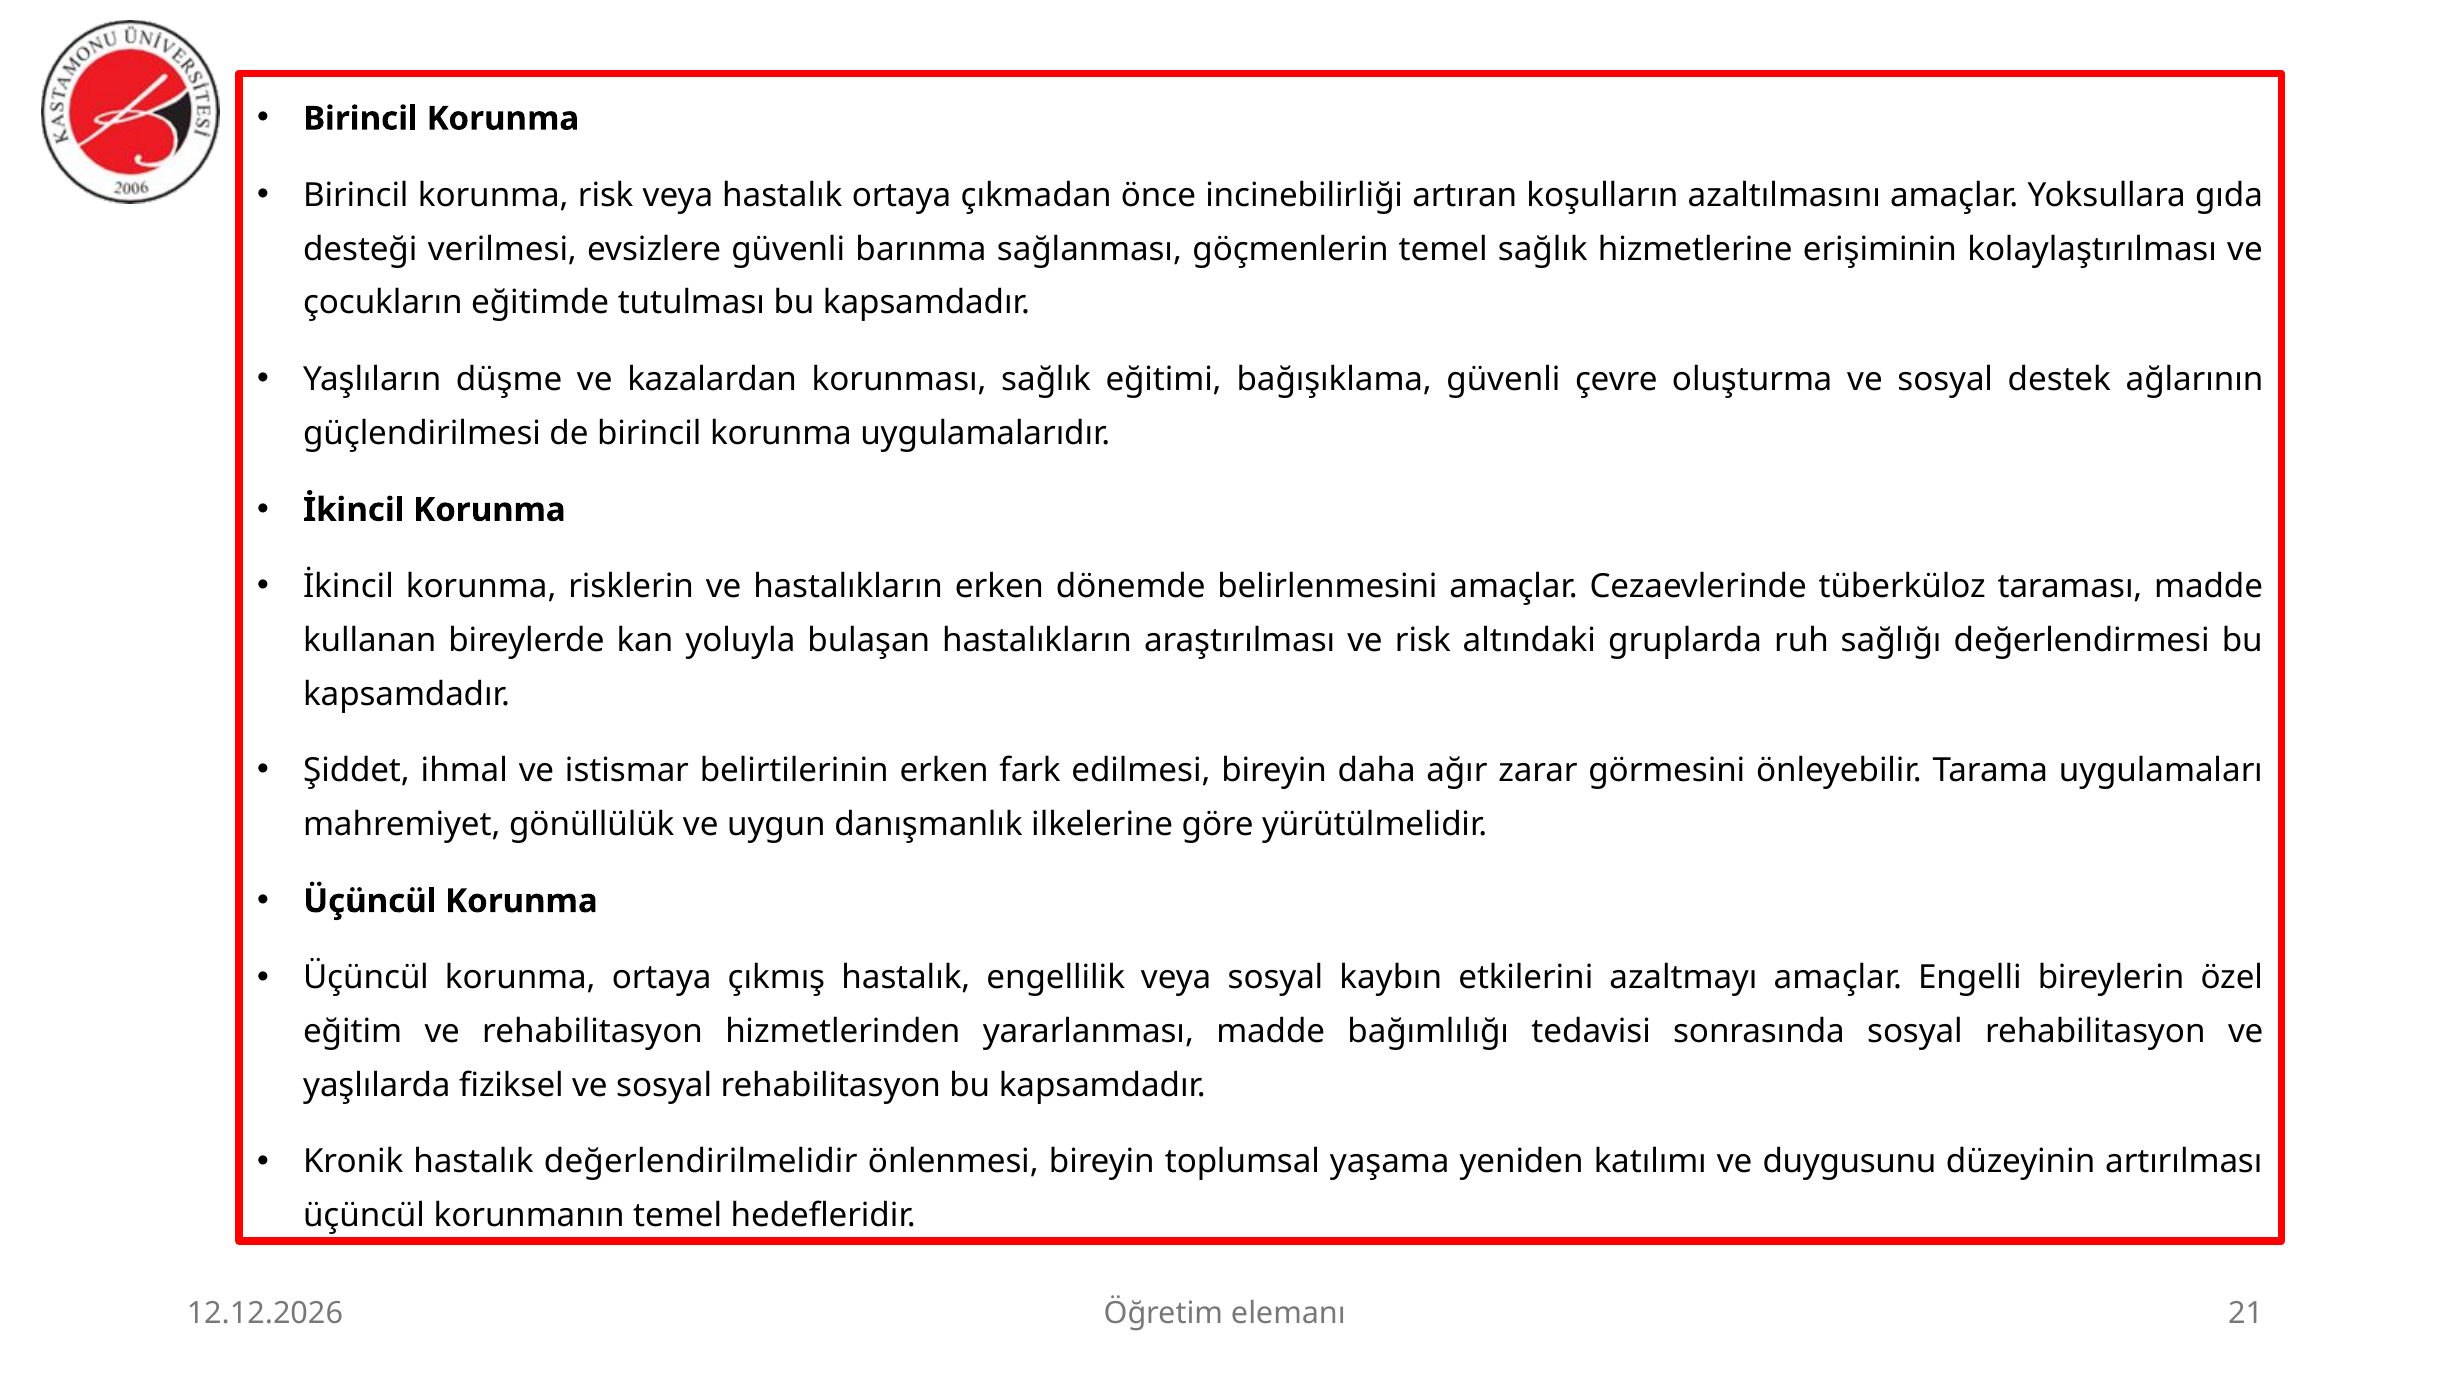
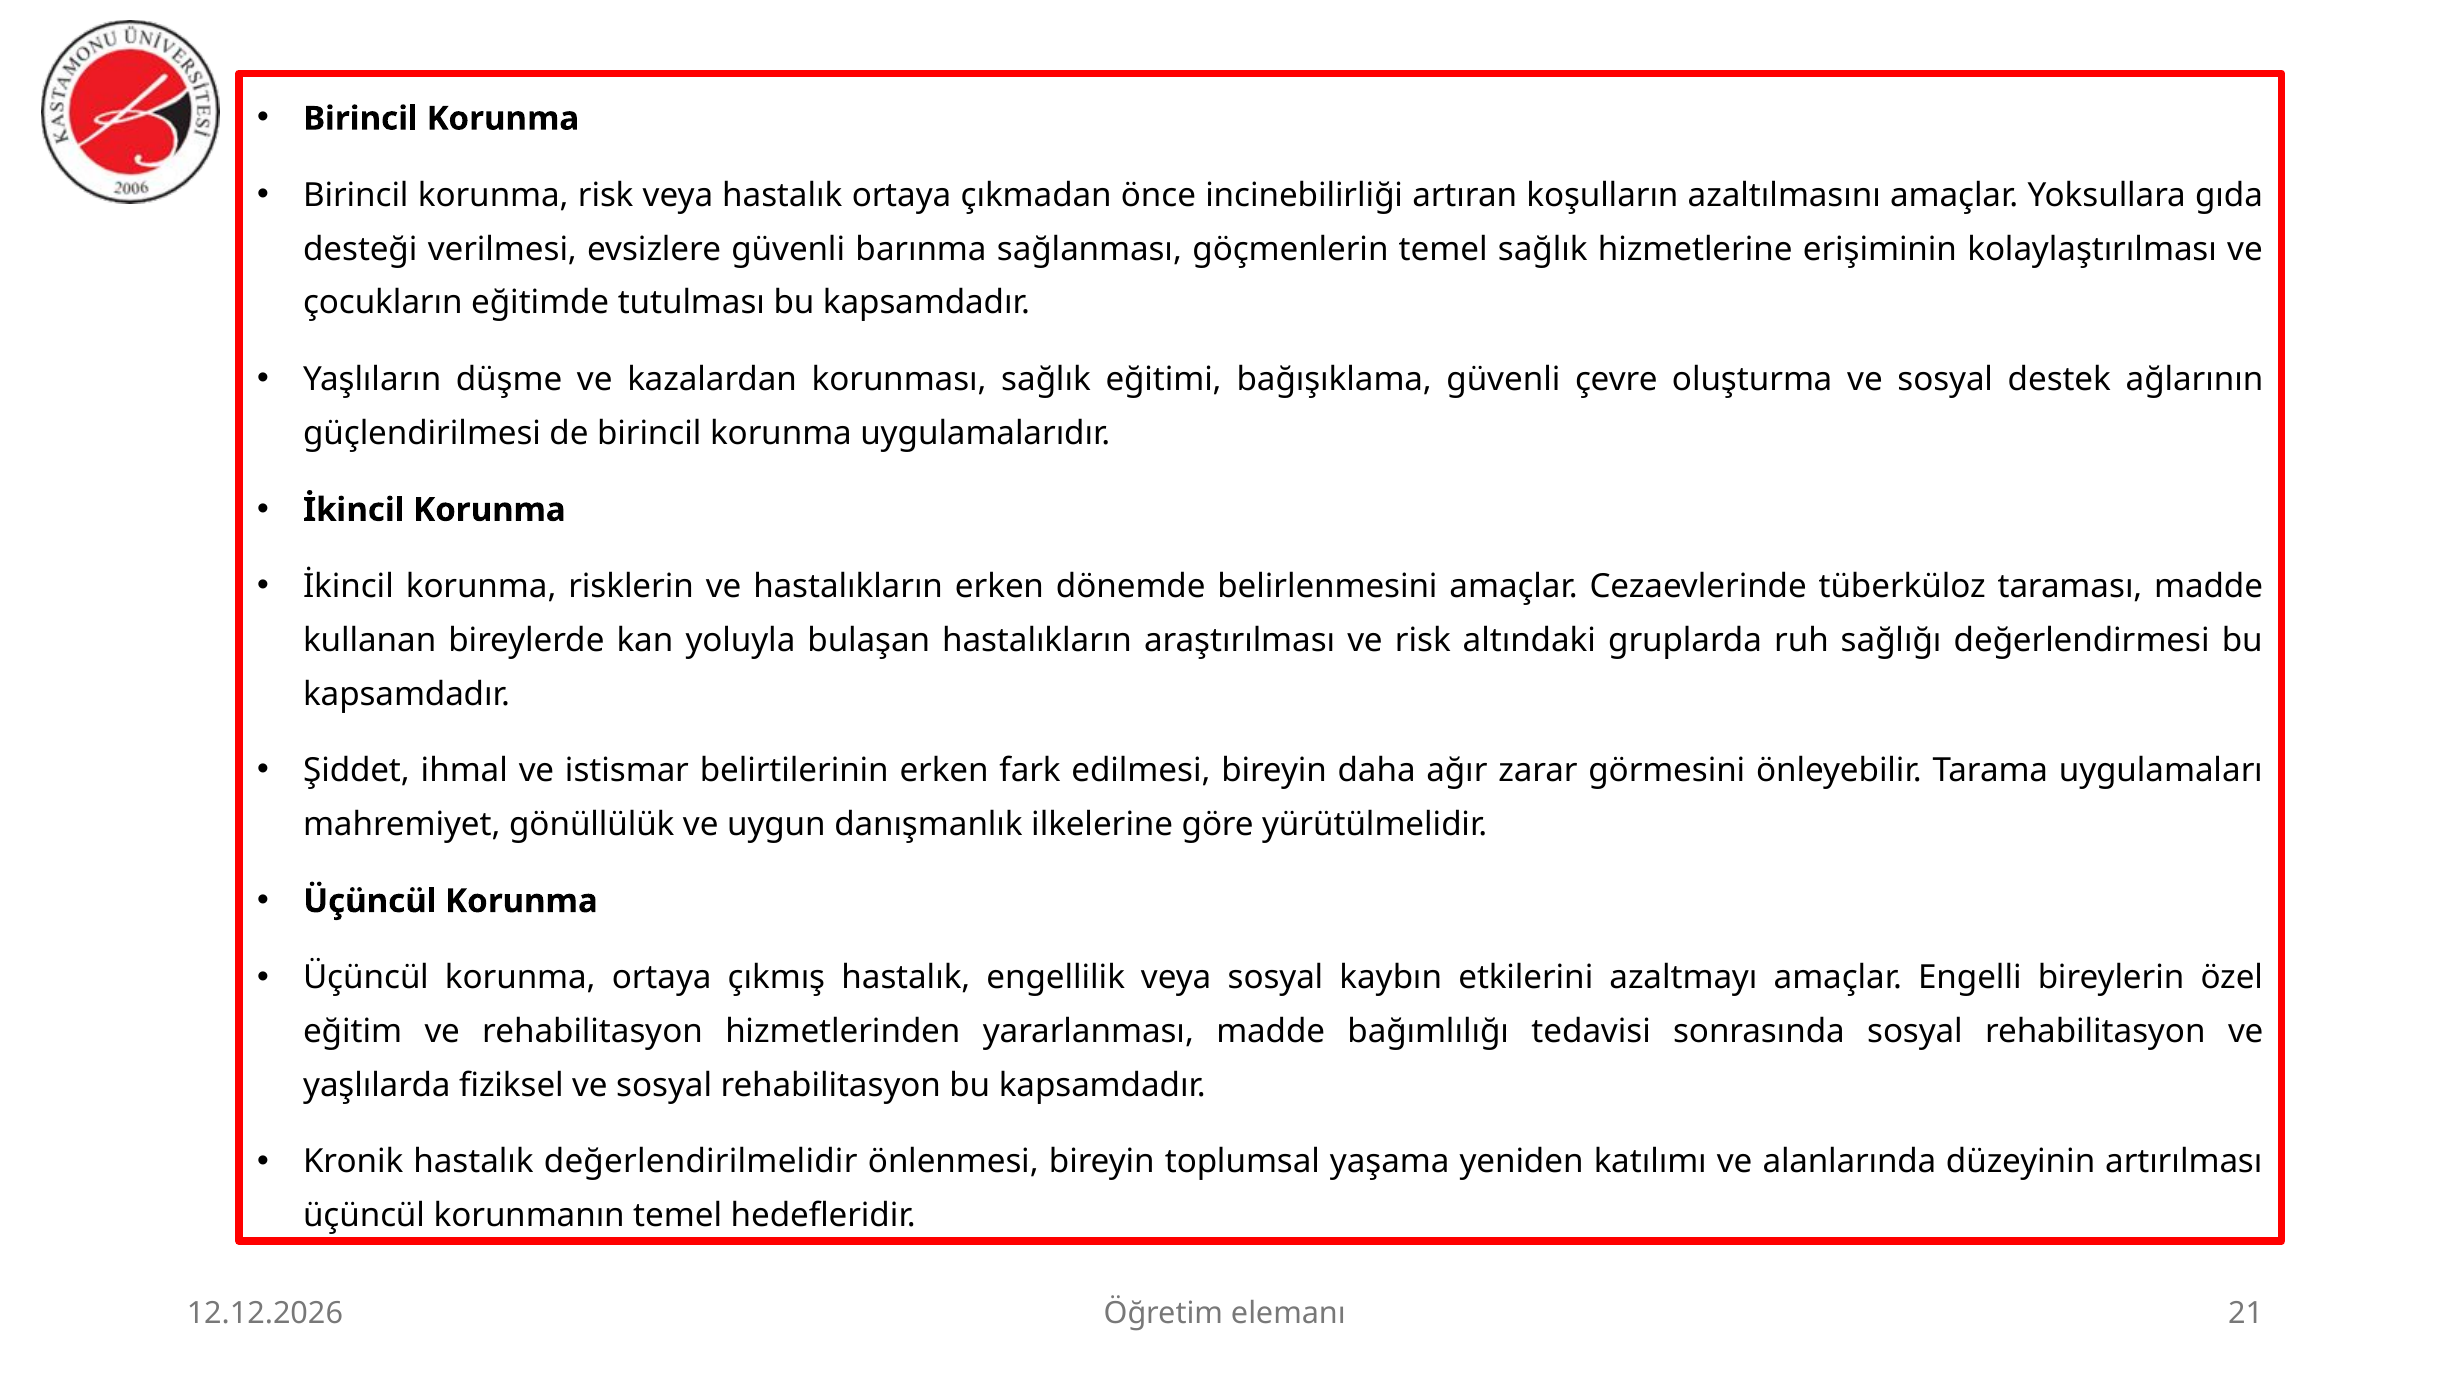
duygusunu: duygusunu -> alanlarında
